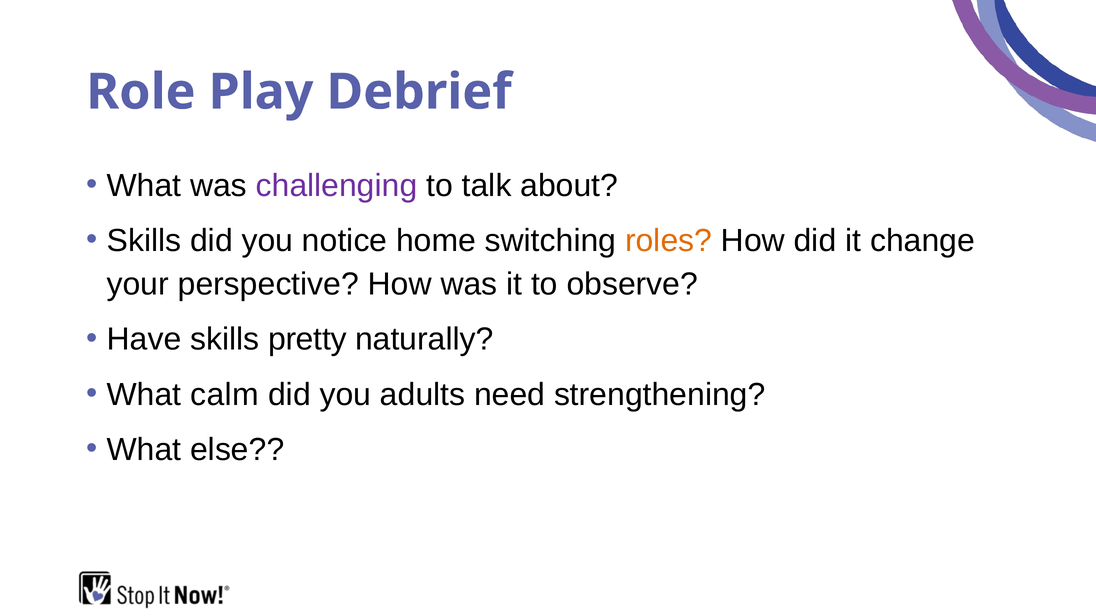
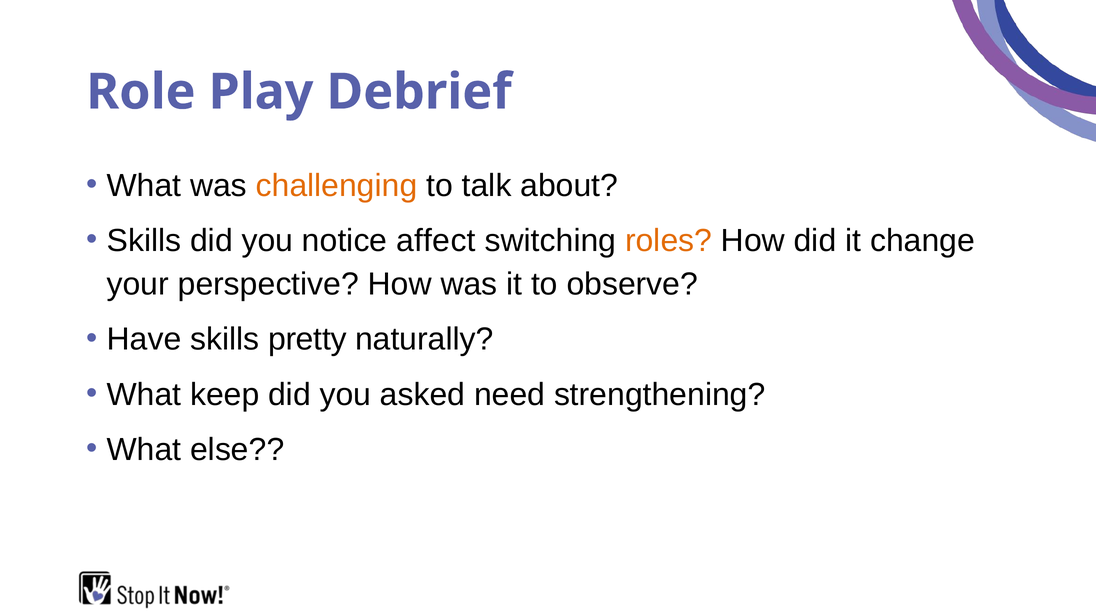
challenging colour: purple -> orange
home: home -> affect
calm: calm -> keep
adults: adults -> asked
